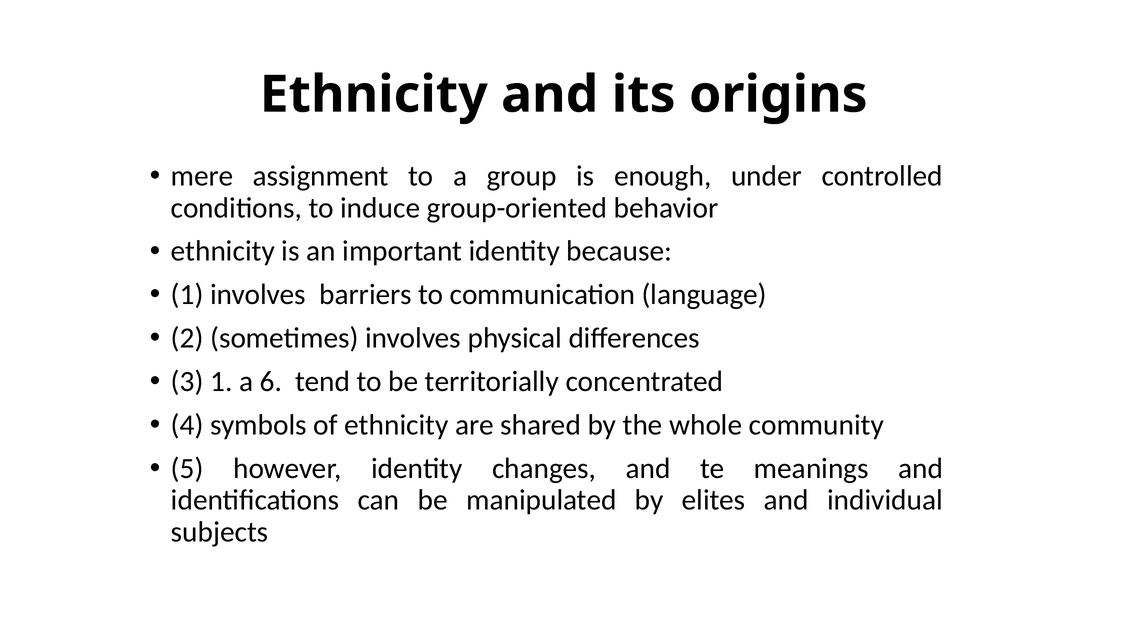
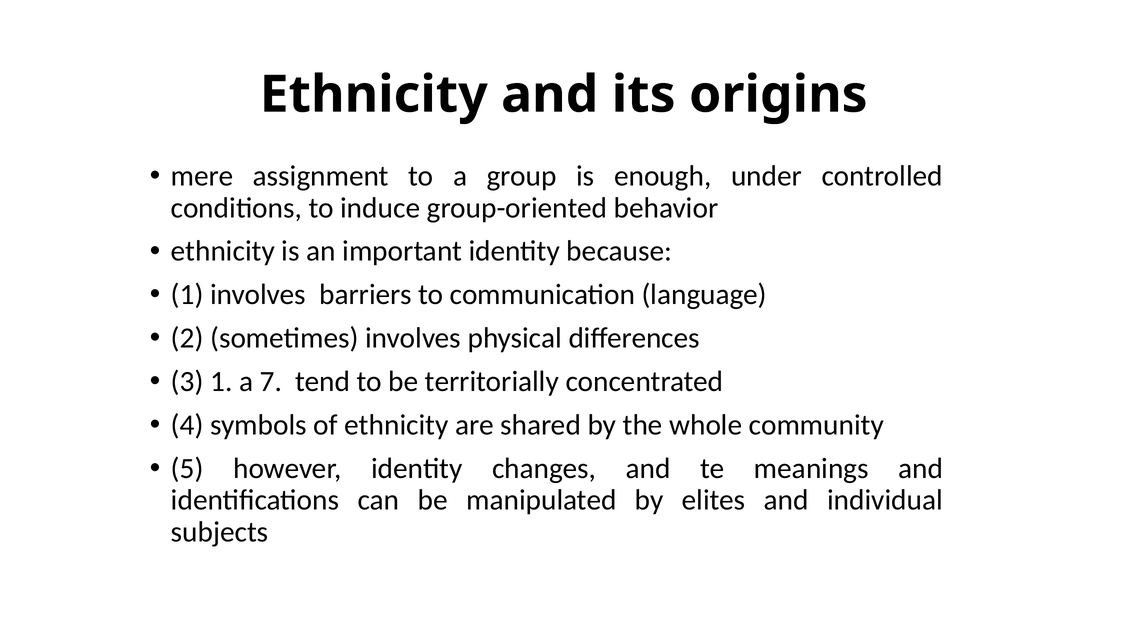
6: 6 -> 7
